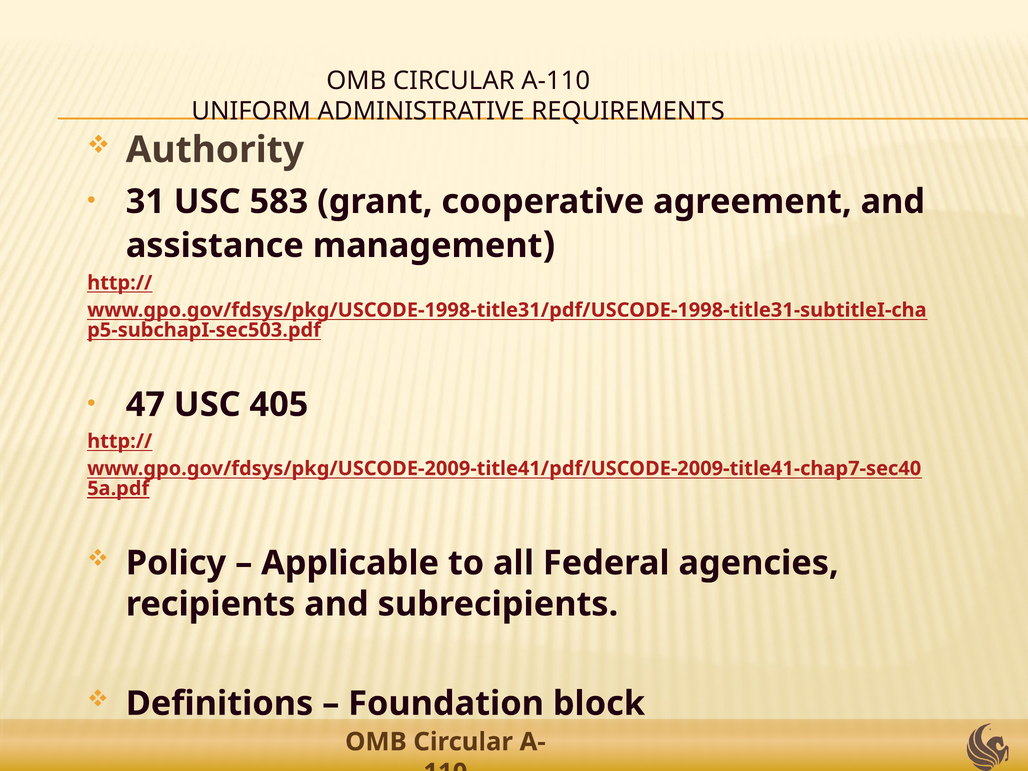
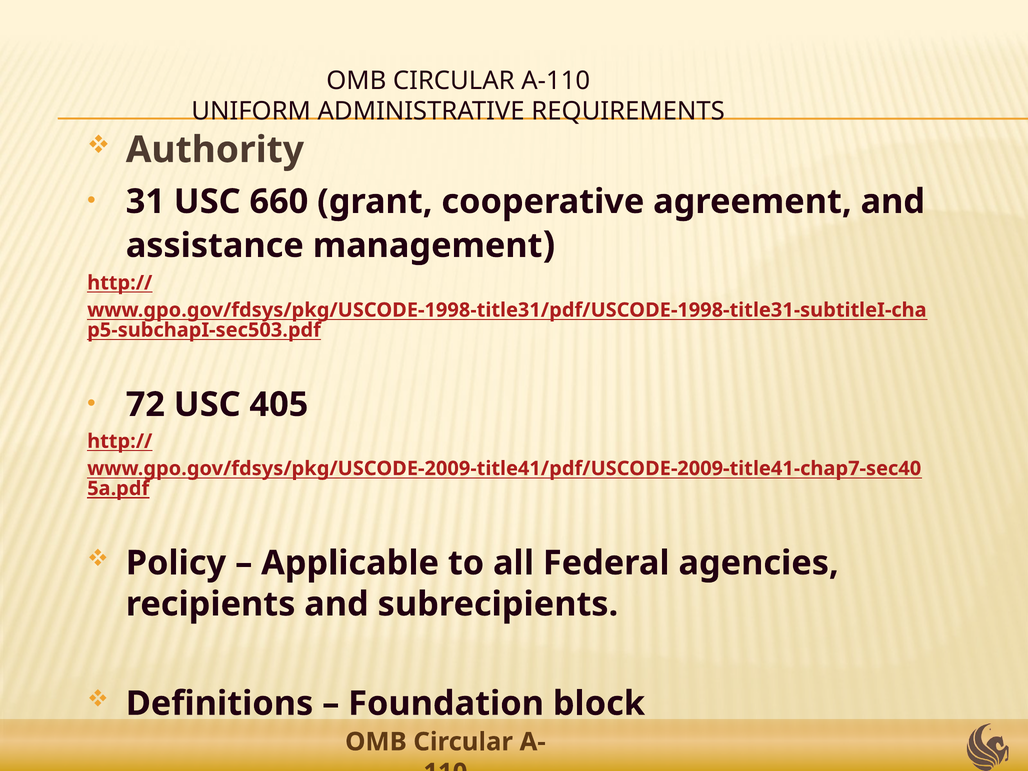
583: 583 -> 660
47: 47 -> 72
